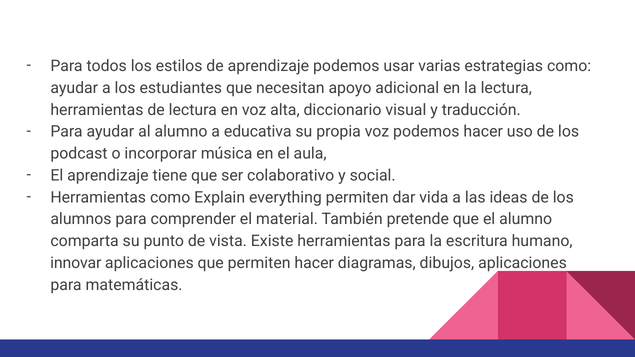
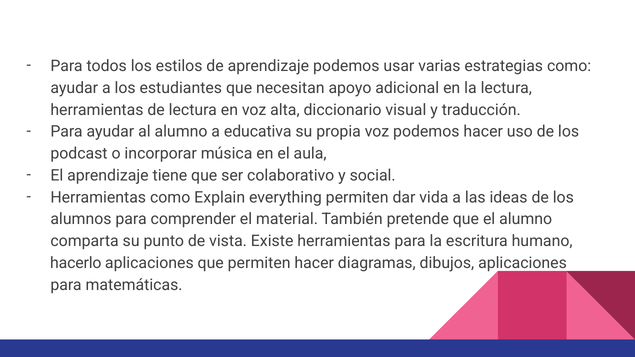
innovar: innovar -> hacerlo
